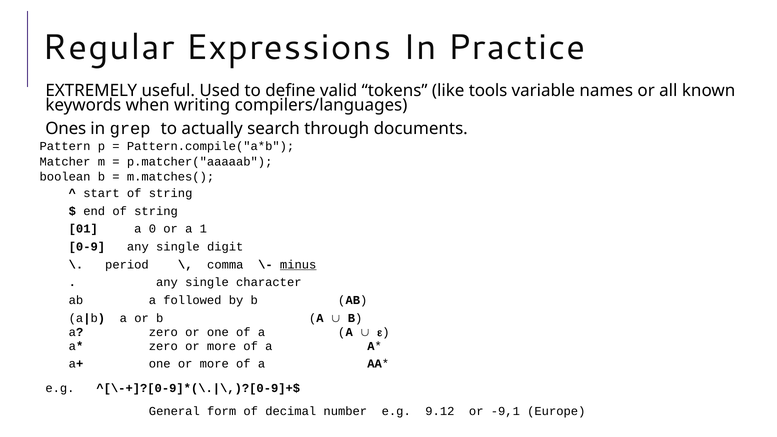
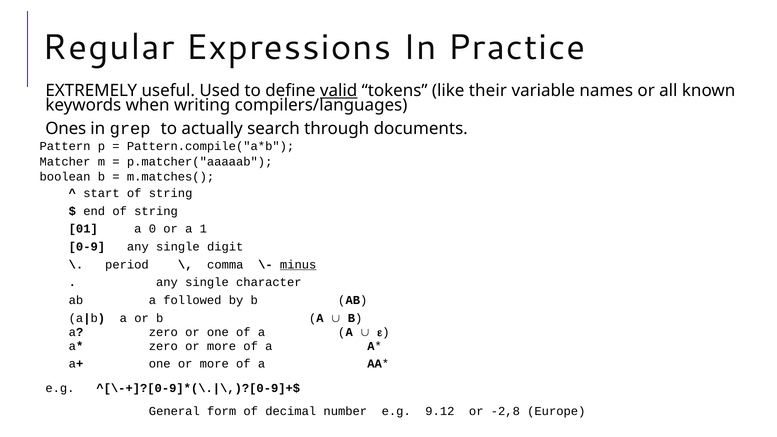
valid underline: none -> present
tools: tools -> their
-9,1: -9,1 -> -2,8
